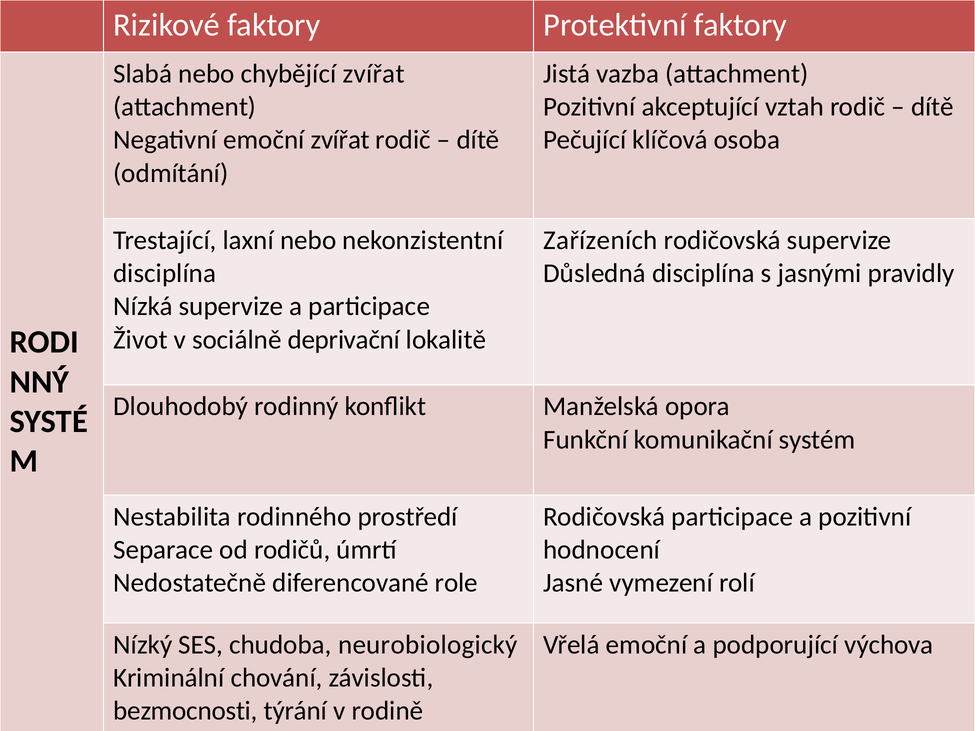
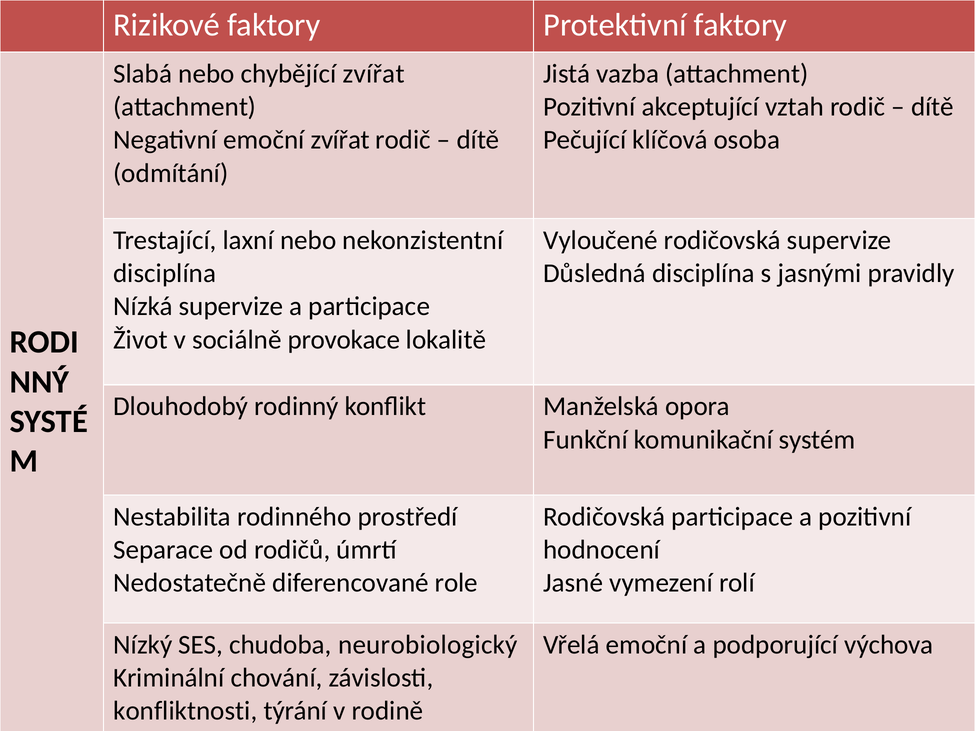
Zařízeních: Zařízeních -> Vyloučené
deprivační: deprivační -> provokace
bezmocnosti: bezmocnosti -> konfliktnosti
